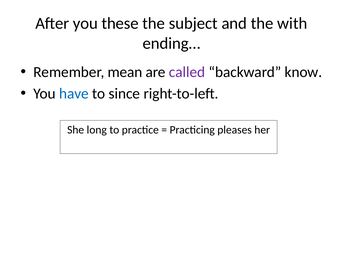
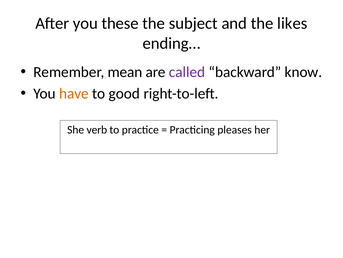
with: with -> likes
have colour: blue -> orange
since: since -> good
long: long -> verb
